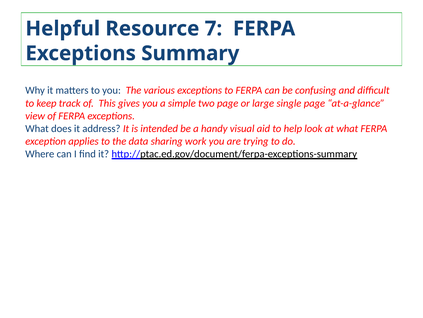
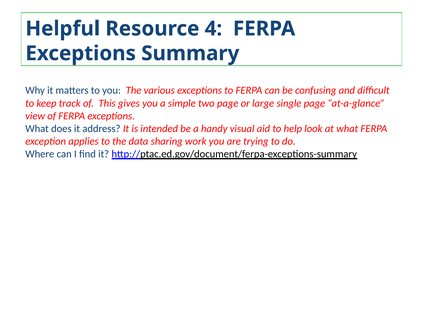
7: 7 -> 4
